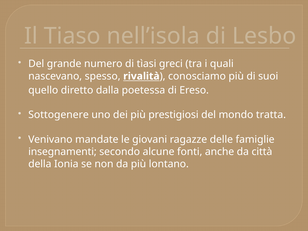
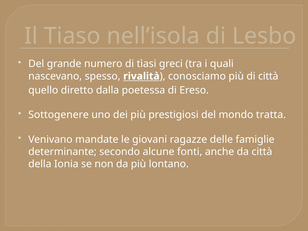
di suoi: suoi -> città
insegnamenti: insegnamenti -> determinante
